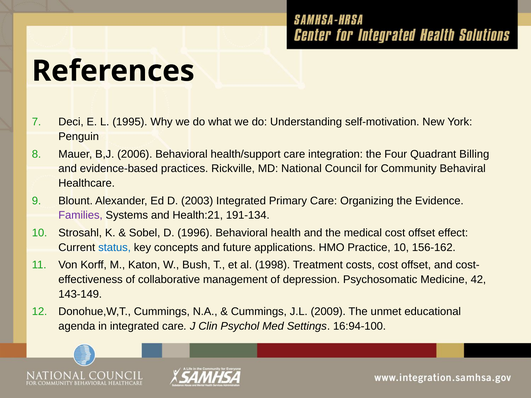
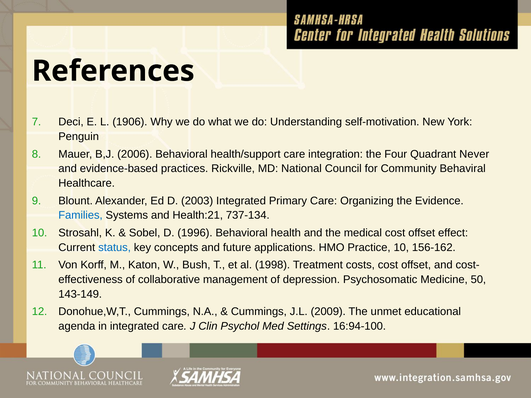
1995: 1995 -> 1906
Billing: Billing -> Never
Families colour: purple -> blue
191-134: 191-134 -> 737-134
42: 42 -> 50
